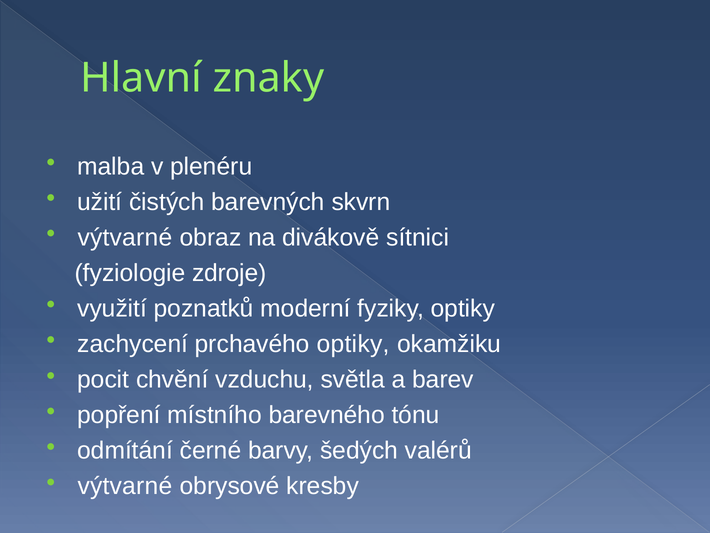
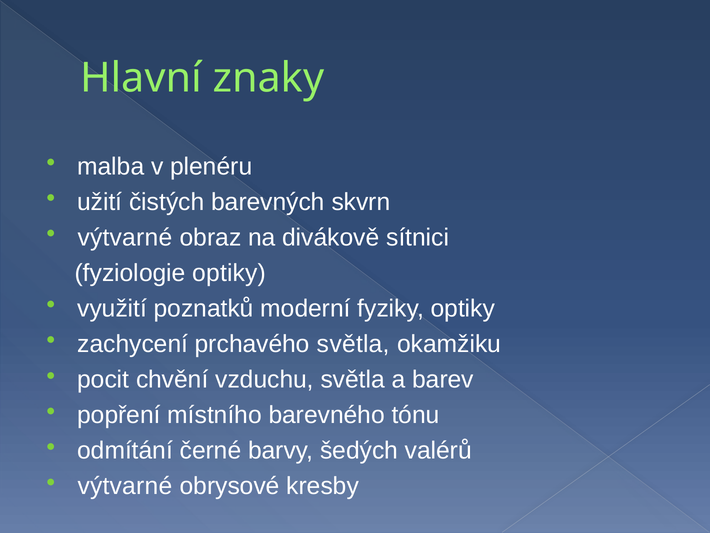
fyziologie zdroje: zdroje -> optiky
prchavého optiky: optiky -> světla
